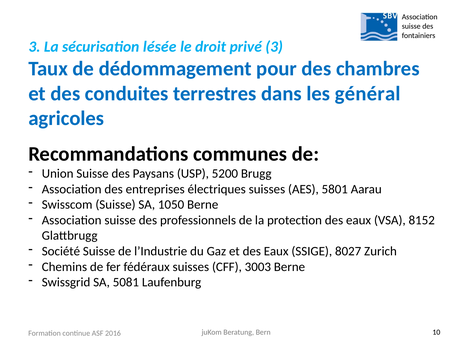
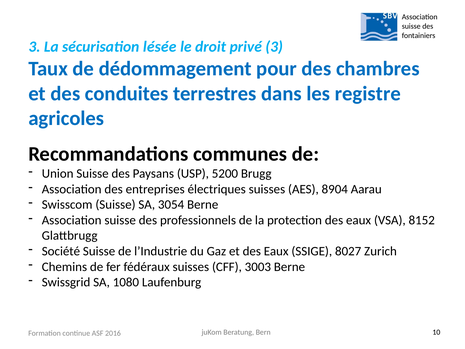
général: général -> registre
5801: 5801 -> 8904
1050: 1050 -> 3054
5081: 5081 -> 1080
